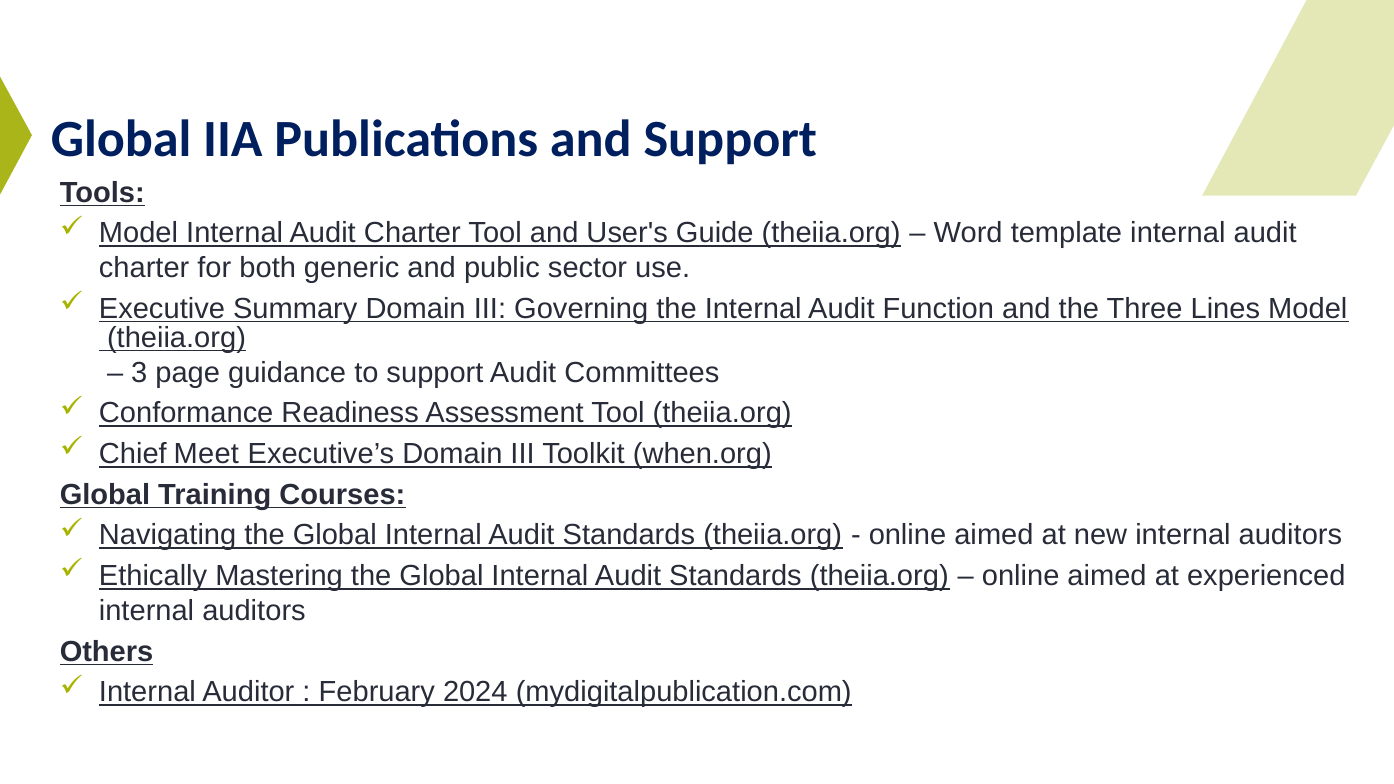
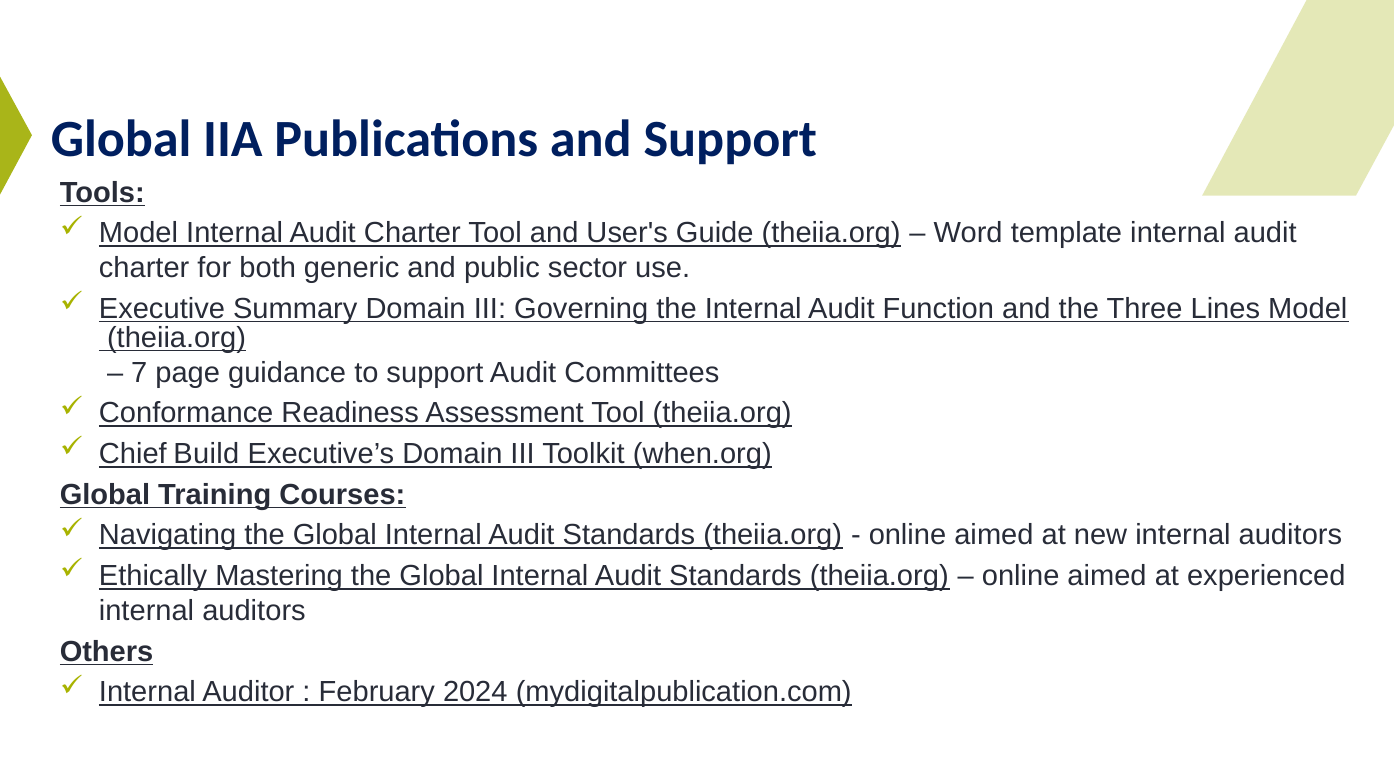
3: 3 -> 7
Meet: Meet -> Build
